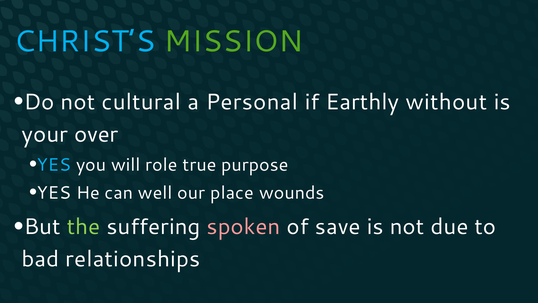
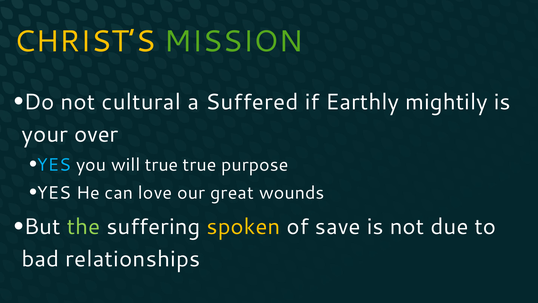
CHRIST’S colour: light blue -> yellow
Personal: Personal -> Suffered
without: without -> mightily
will role: role -> true
well: well -> love
place: place -> great
spoken colour: pink -> yellow
